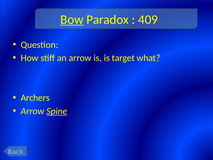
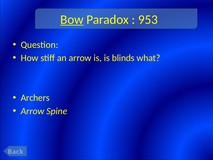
409: 409 -> 953
target: target -> blinds
Spine underline: present -> none
